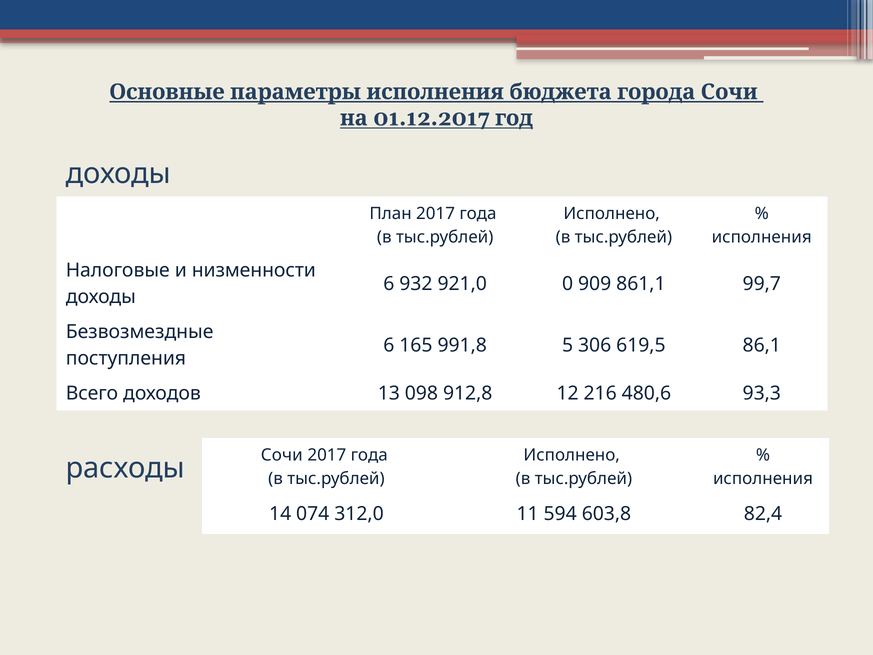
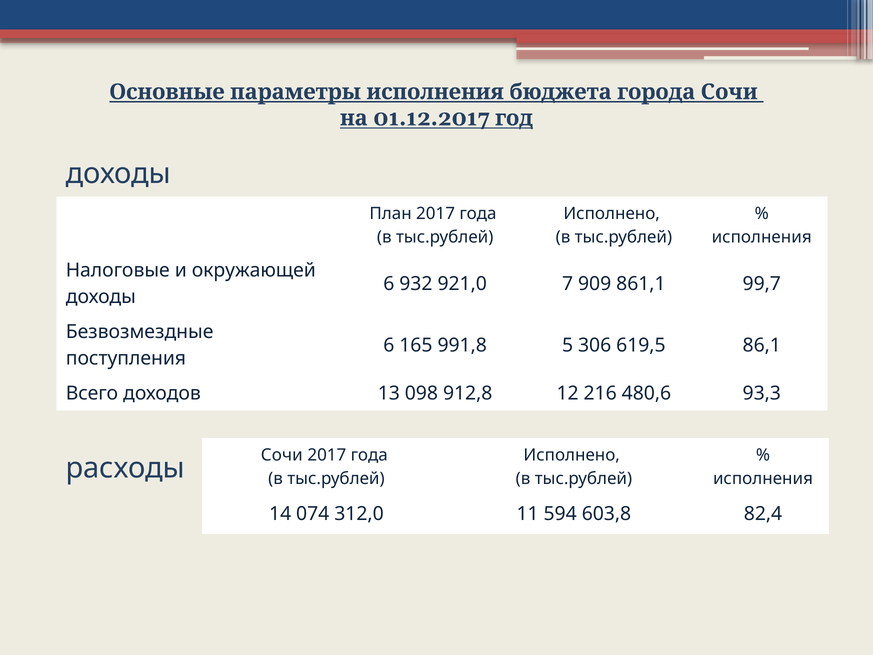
низменности: низменности -> окружающей
0: 0 -> 7
